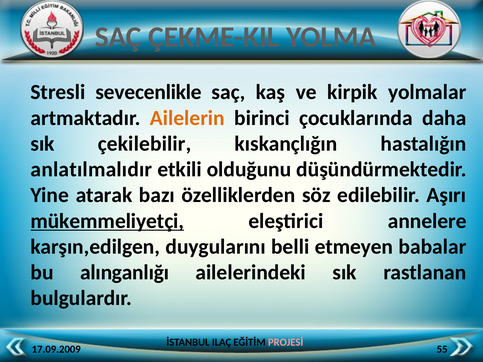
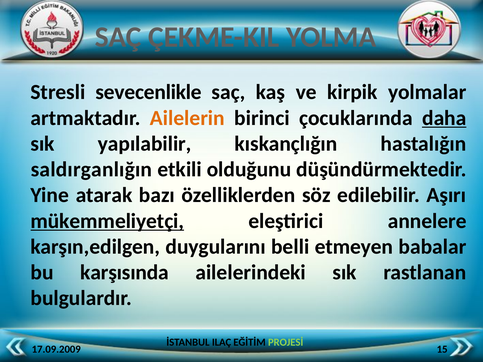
daha underline: none -> present
çekilebilir: çekilebilir -> yapılabilir
anlatılmalıdır: anlatılmalıdır -> saldırganlığın
alınganlığı: alınganlığı -> karşısında
PROJESİ colour: pink -> light green
55: 55 -> 15
